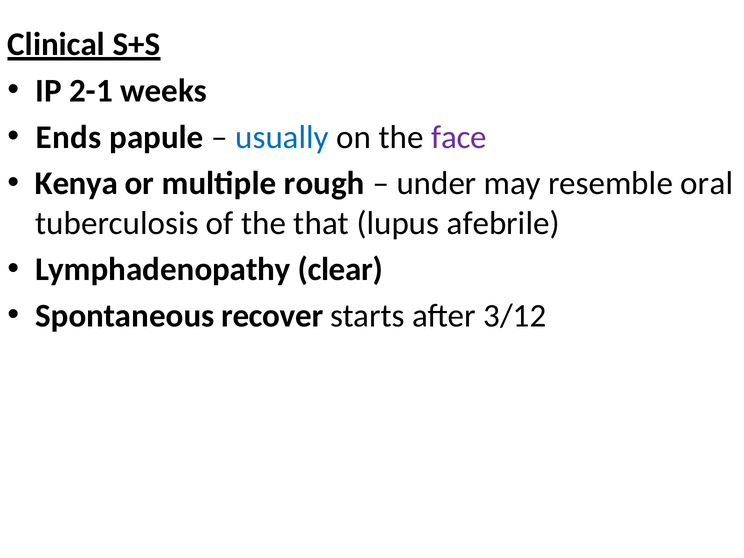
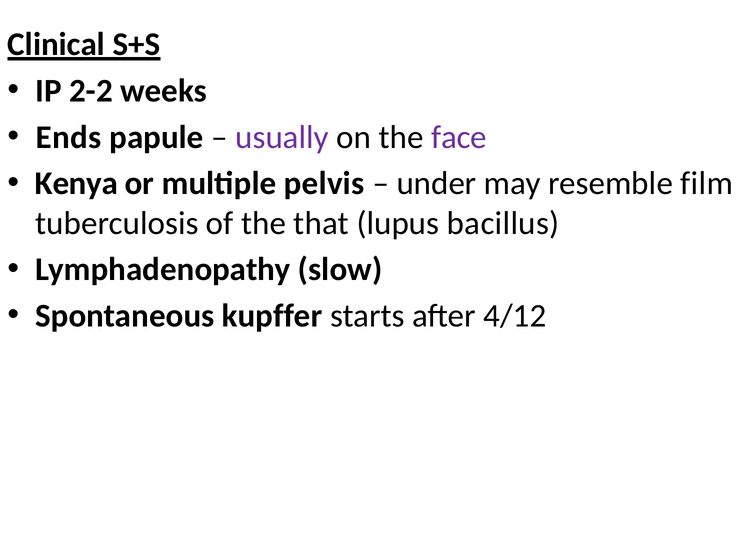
2-1: 2-1 -> 2-2
usually colour: blue -> purple
rough: rough -> pelvis
oral: oral -> film
afebrile: afebrile -> bacillus
clear: clear -> slow
recover: recover -> kupffer
3/12: 3/12 -> 4/12
